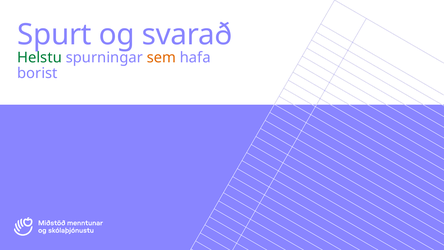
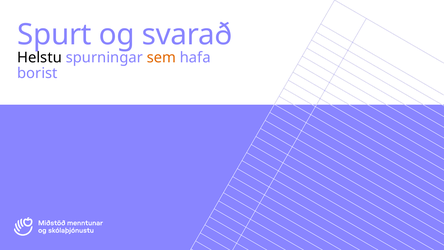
Helstu colour: green -> black
